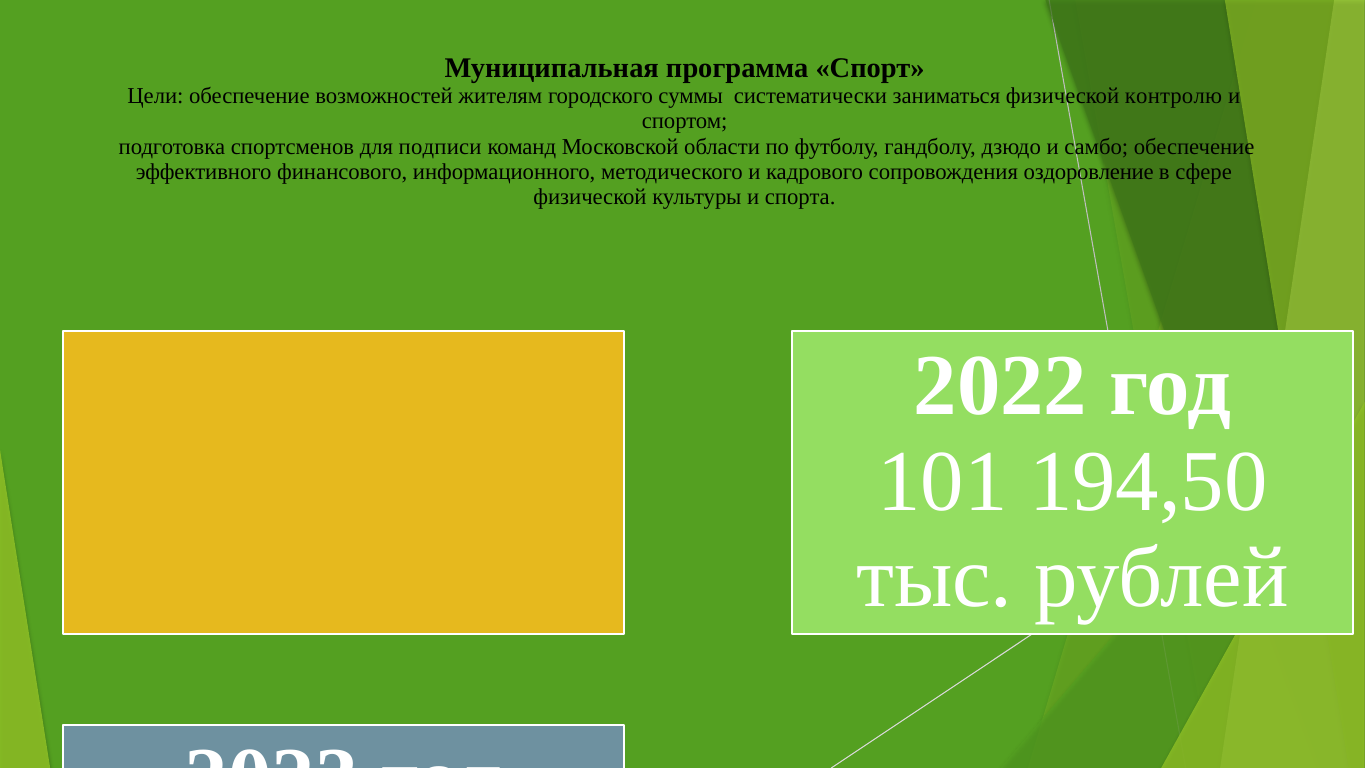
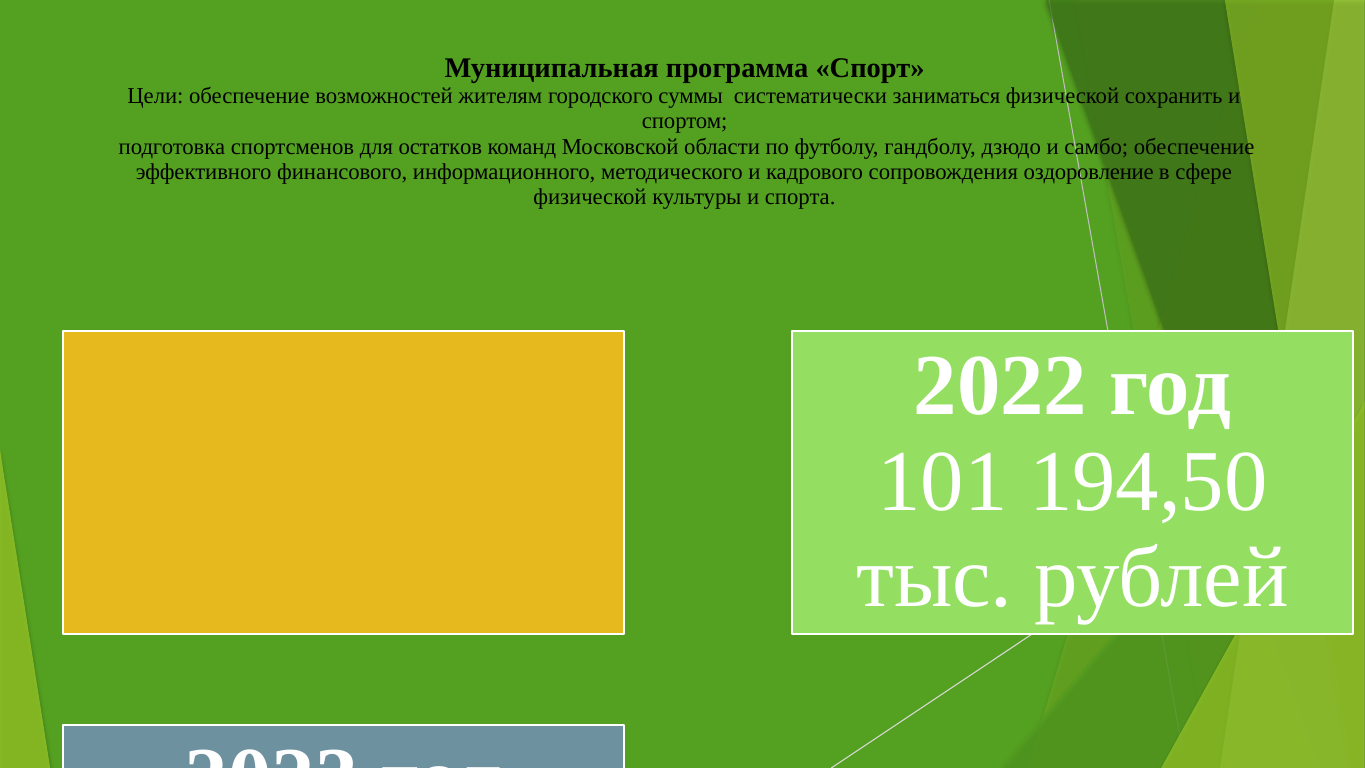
контролю: контролю -> сохранить
подписи: подписи -> остатков
